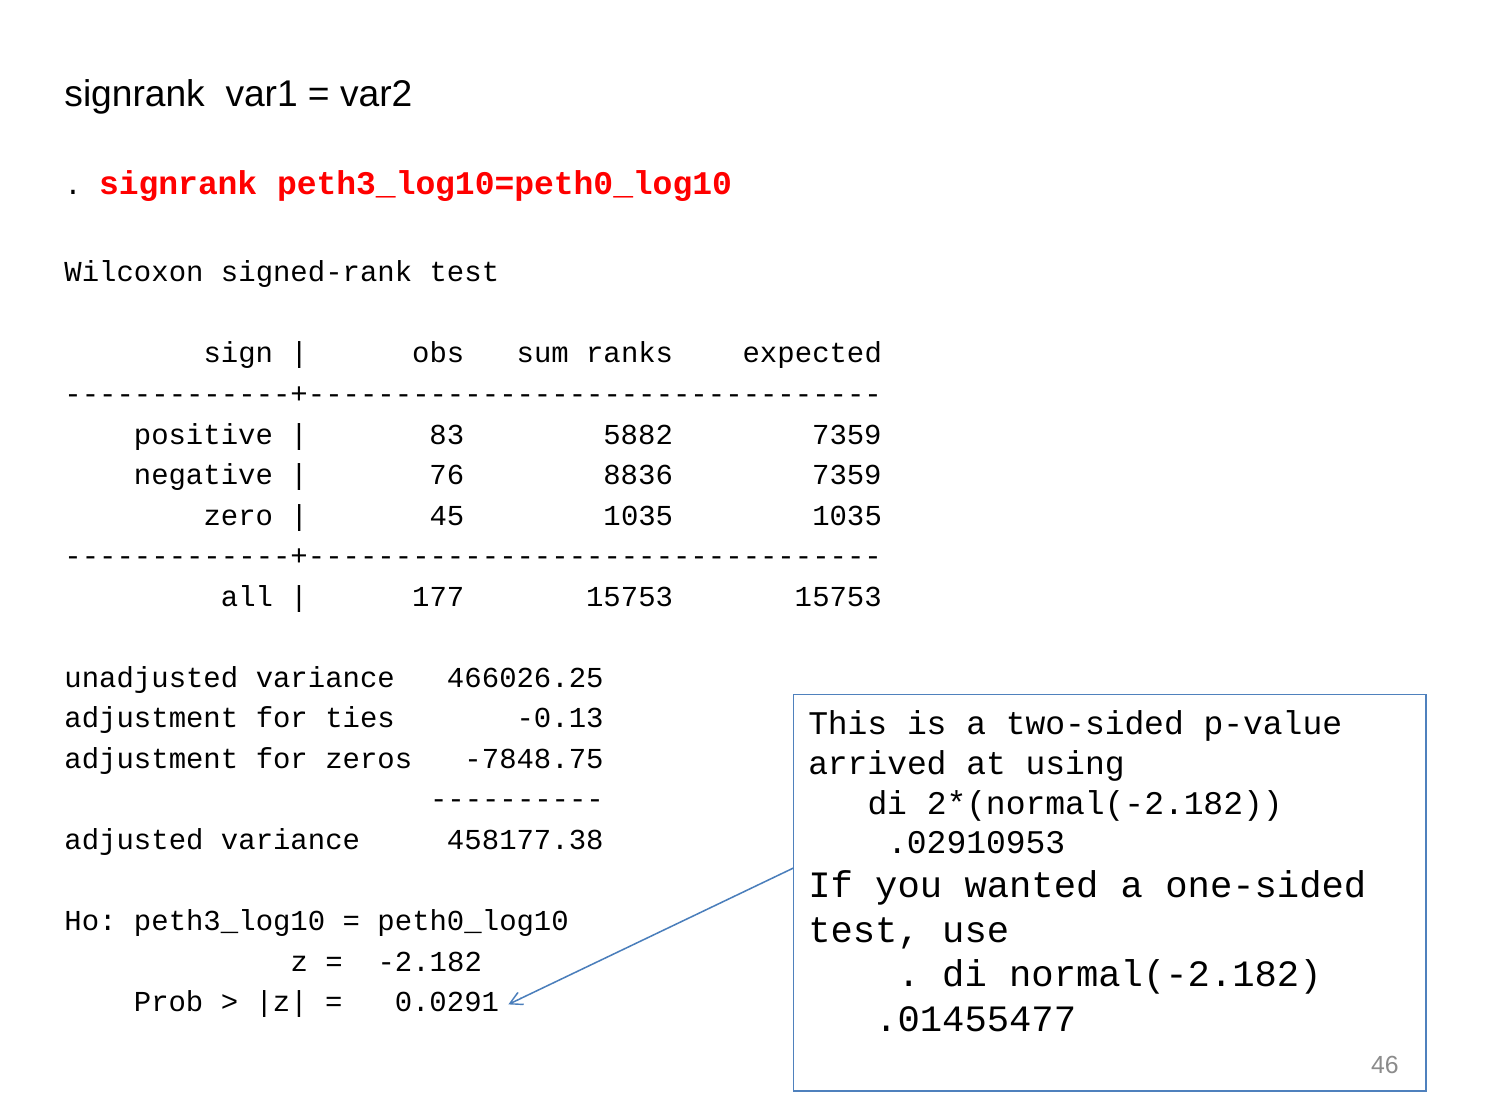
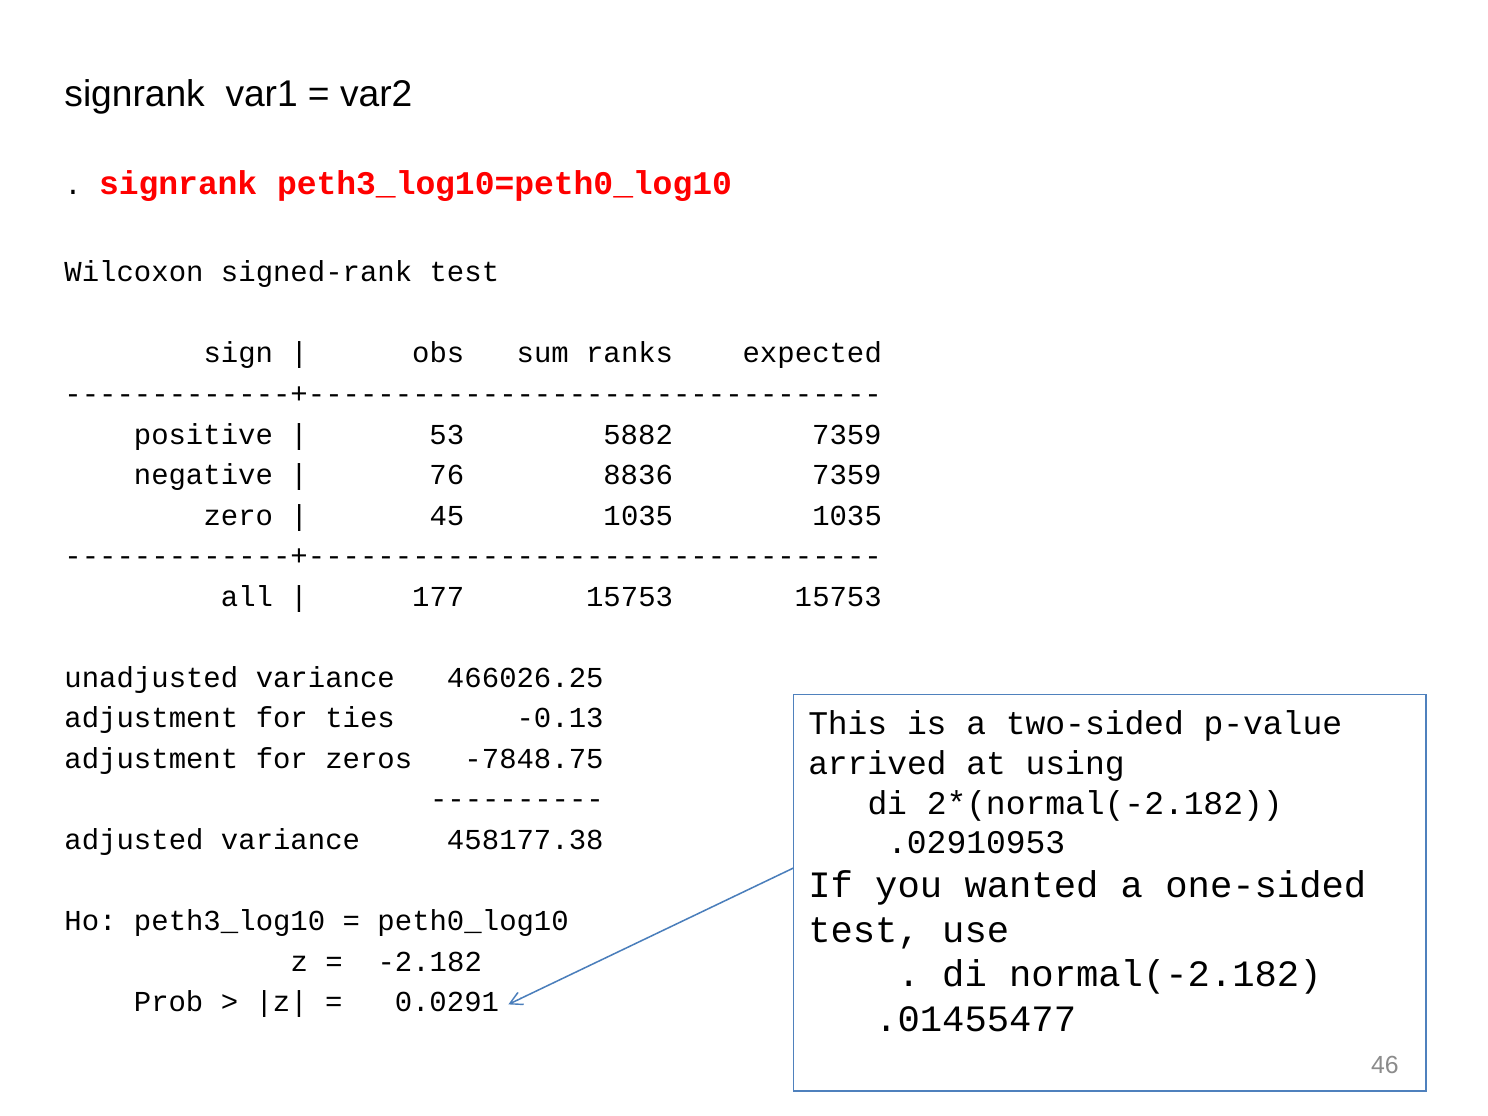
83: 83 -> 53
